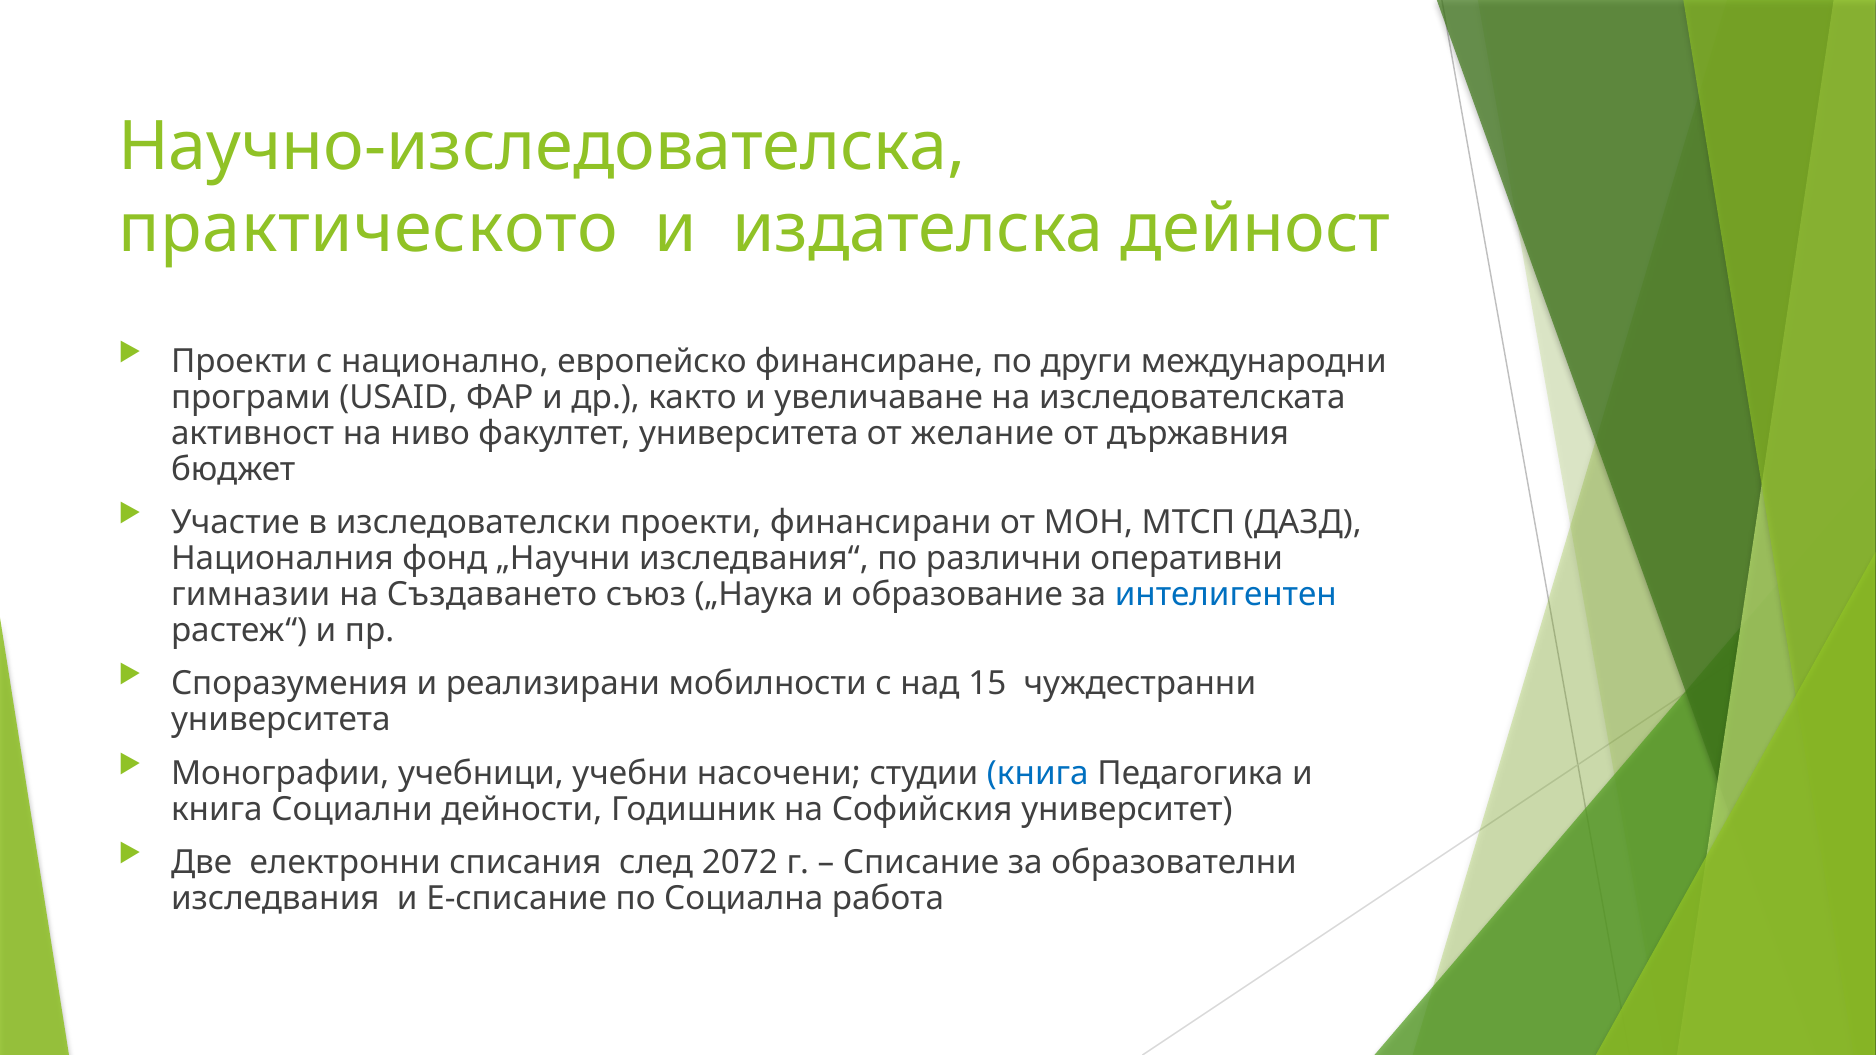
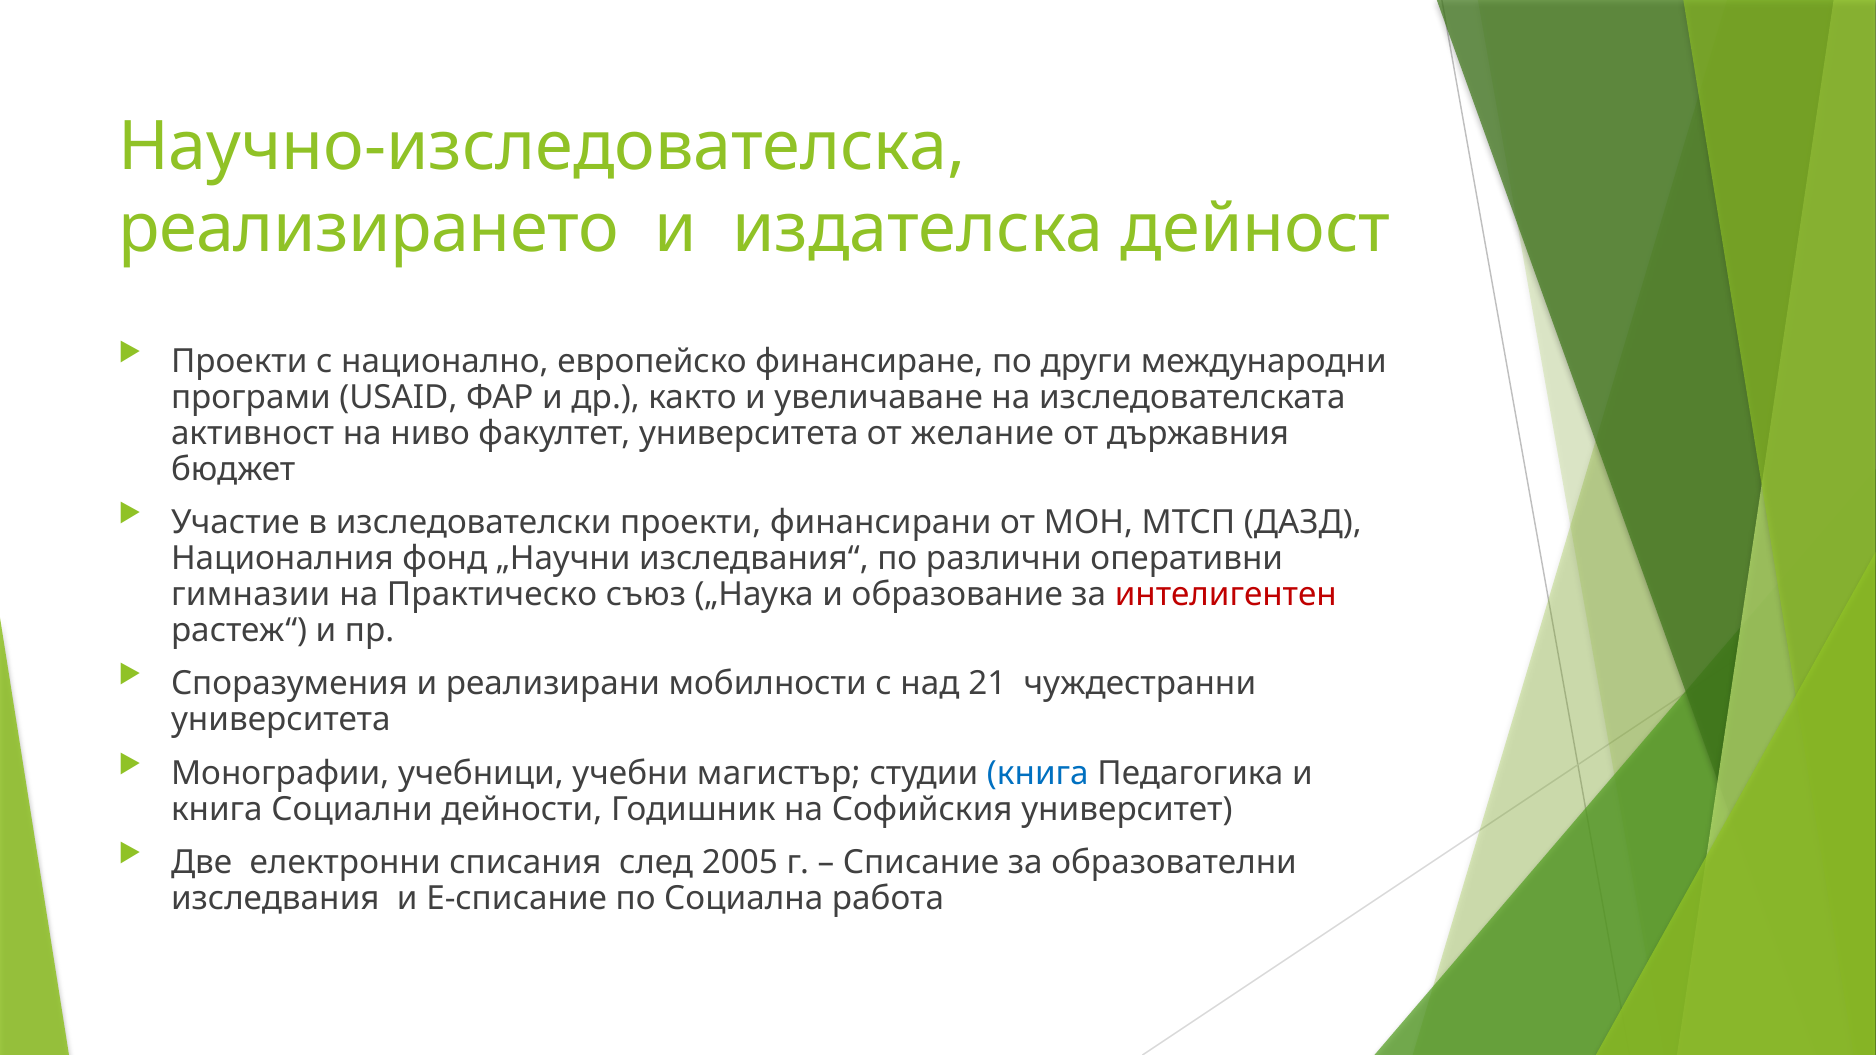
практическото: практическото -> реализирането
Създаването: Създаването -> Практическо
интелигентен colour: blue -> red
15: 15 -> 21
насочени: насочени -> магистър
2072: 2072 -> 2005
